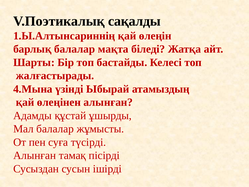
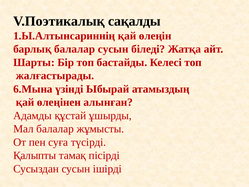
балалар мақта: мақта -> сусын
4.Мына: 4.Мына -> 6.Мына
Алынған at (35, 155): Алынған -> Қалыпты
